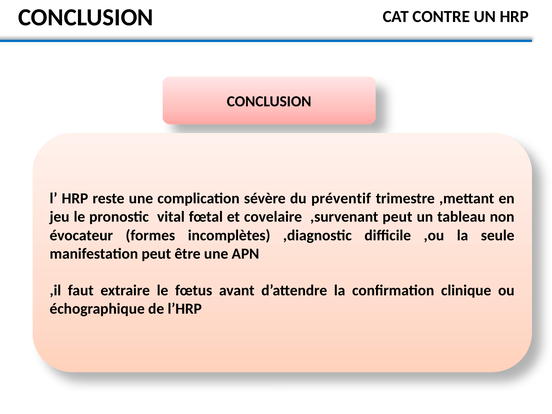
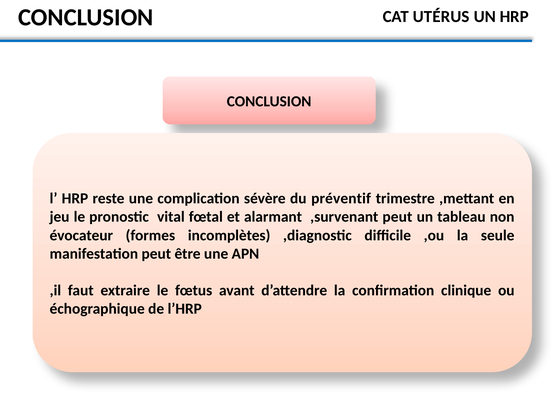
CONTRE: CONTRE -> UTÉRUS
covelaire: covelaire -> alarmant
